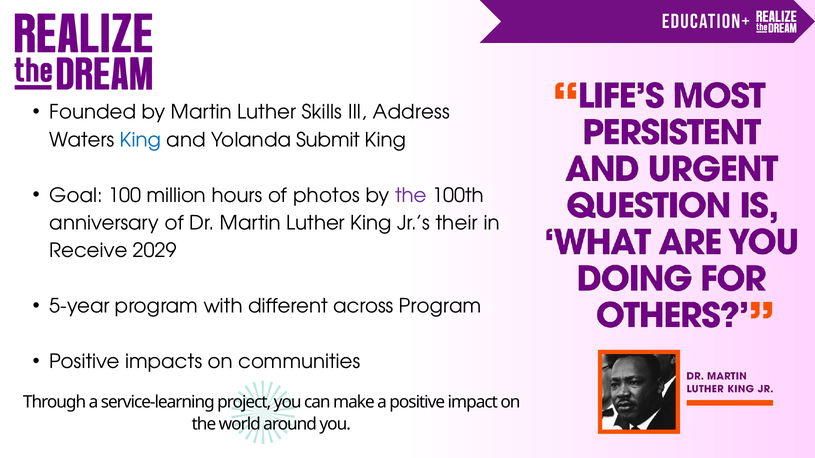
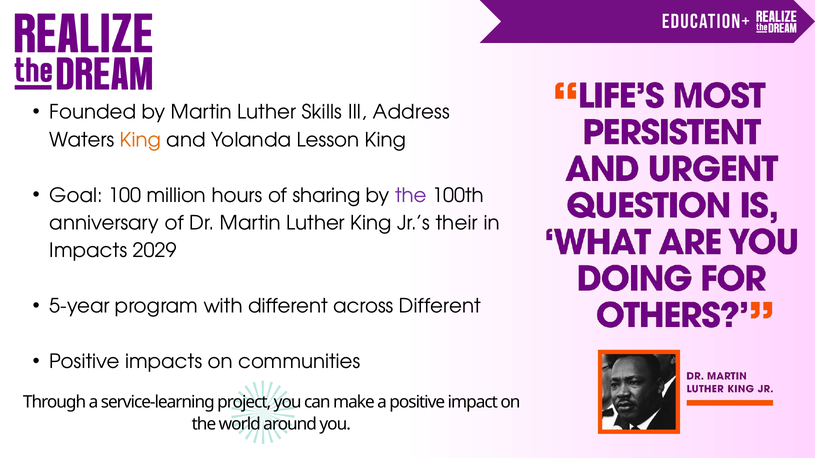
King at (140, 140) colour: blue -> orange
Submit: Submit -> Lesson
photos: photos -> sharing
Receive at (88, 251): Receive -> Impacts
across Program: Program -> Different
